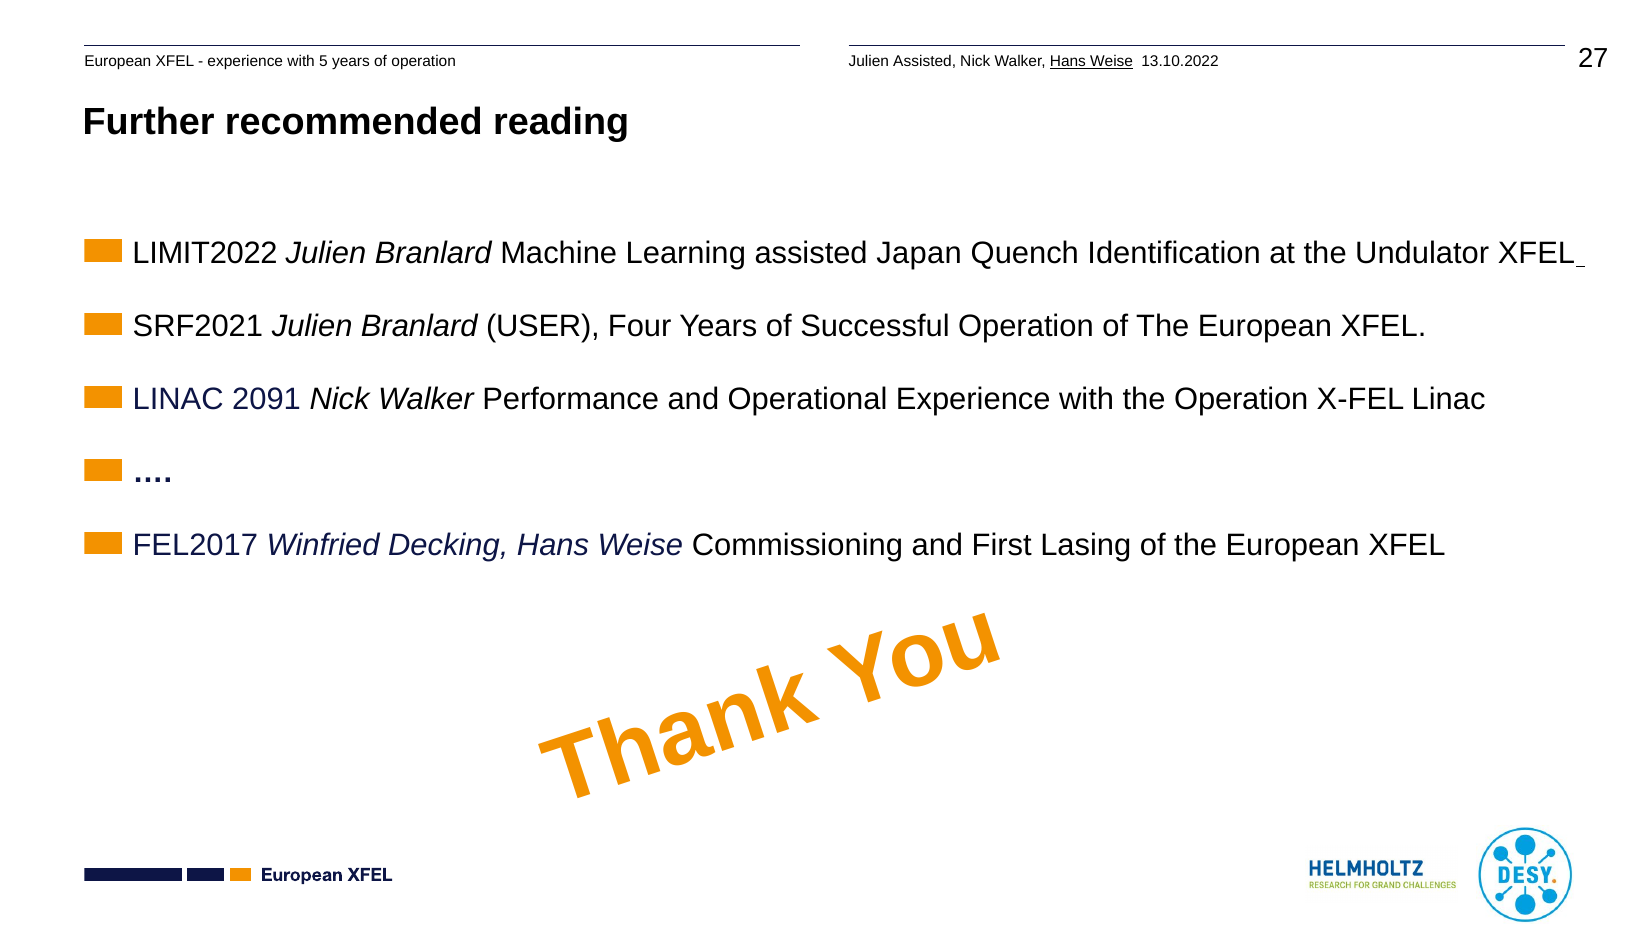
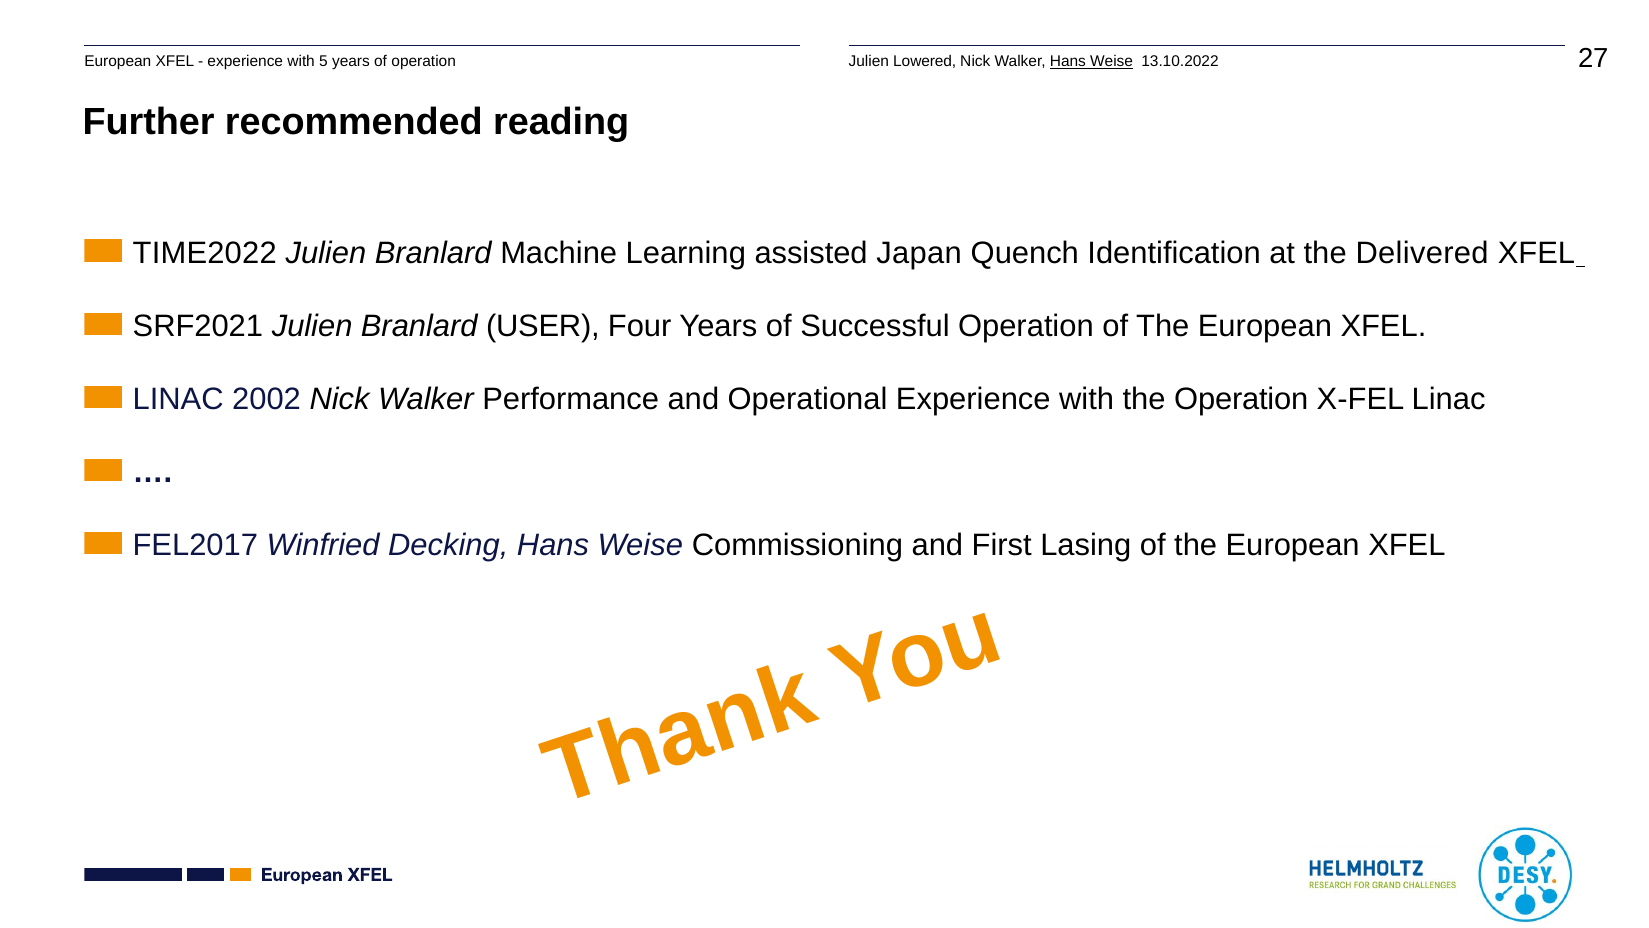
Julien Assisted: Assisted -> Lowered
LIMIT2022: LIMIT2022 -> TIME2022
Undulator: Undulator -> Delivered
2091: 2091 -> 2002
